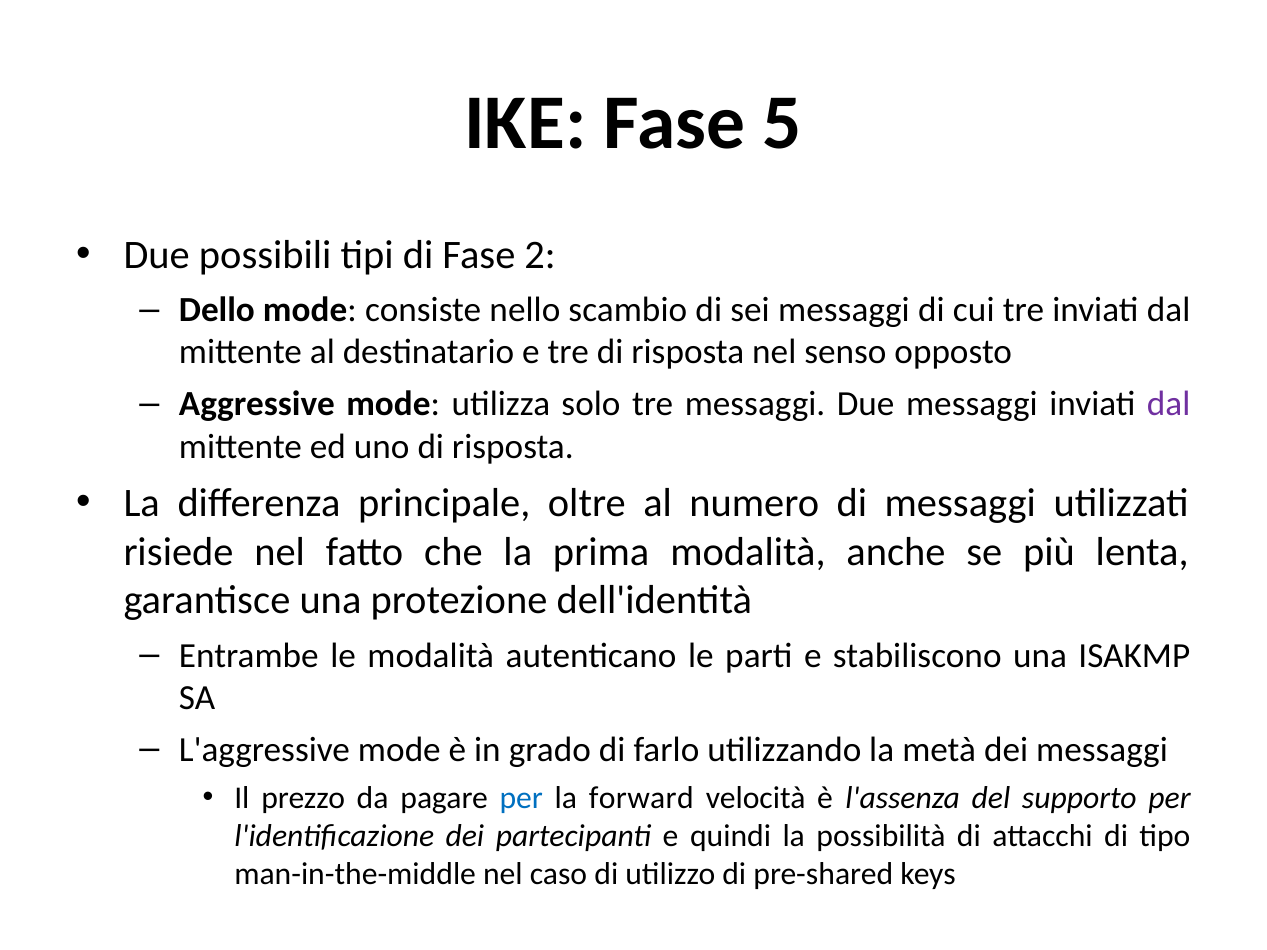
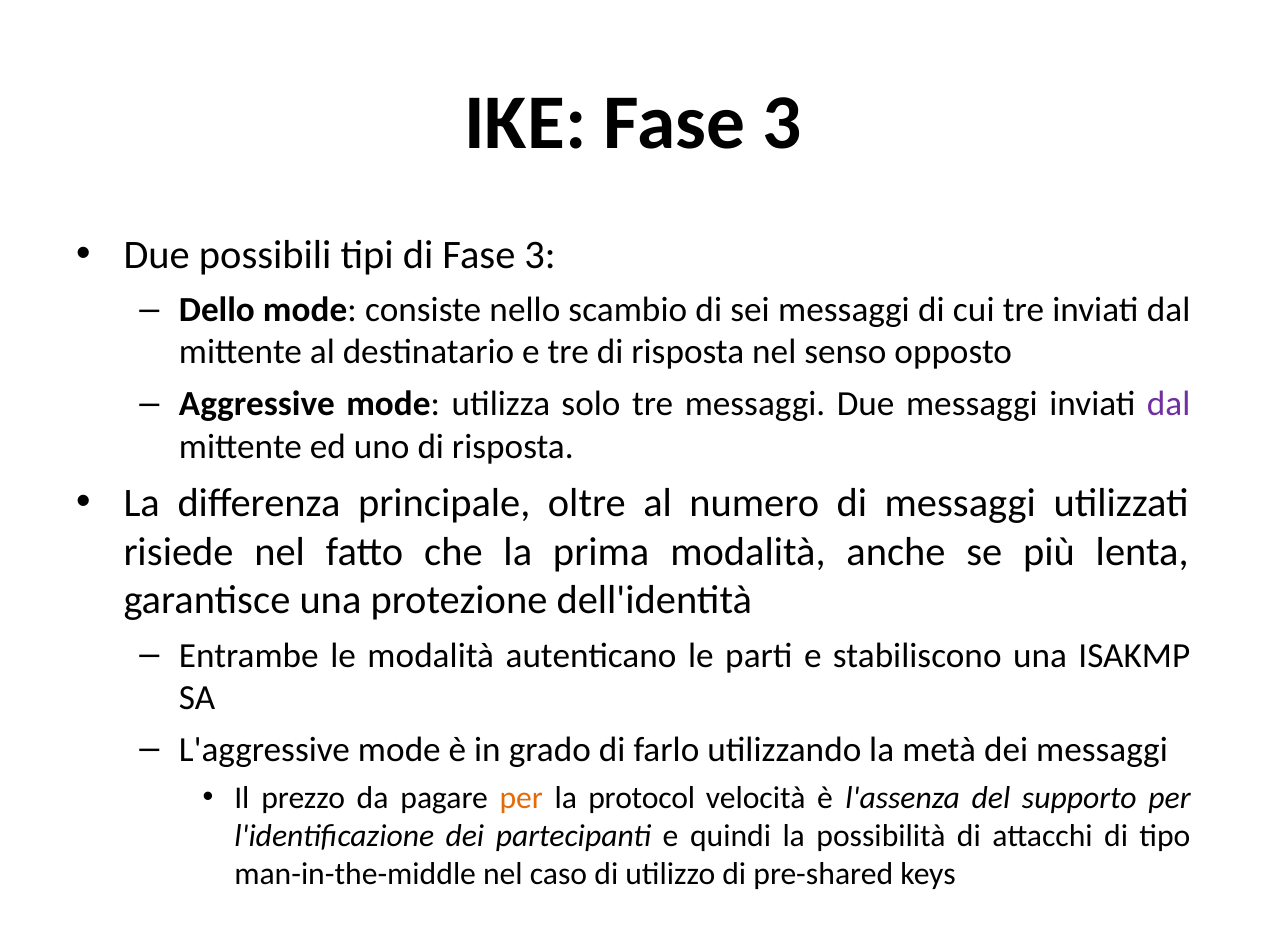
IKE Fase 5: 5 -> 3
di Fase 2: 2 -> 3
per at (521, 798) colour: blue -> orange
forward: forward -> protocol
